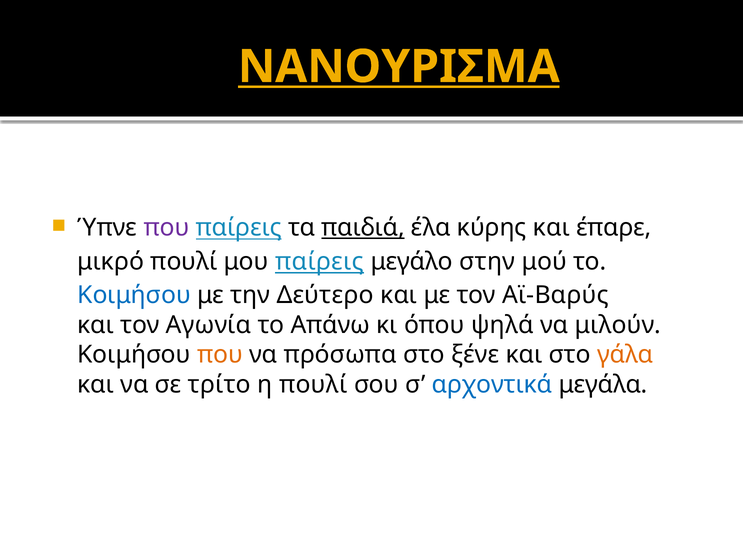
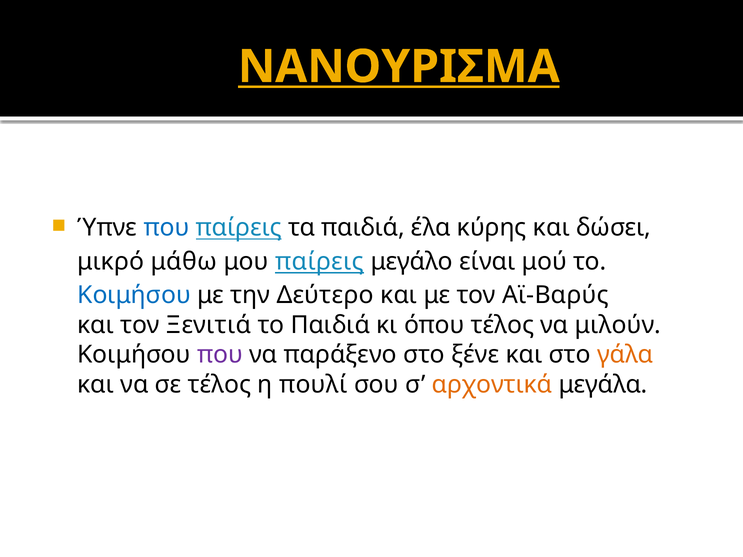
που at (166, 228) colour: purple -> blue
παιδιά at (363, 228) underline: present -> none
έπαρε: έπαρε -> δώσει
μικρό πουλί: πουλί -> μάθω
στην: στην -> είναι
Αγωνία: Αγωνία -> Ξενιτιά
το Απάνω: Απάνω -> Παιδιά
όπου ψηλά: ψηλά -> τέλος
που at (220, 355) colour: orange -> purple
πρόσωπα: πρόσωπα -> παράξενο
σε τρίτο: τρίτο -> τέλος
αρχοντικά colour: blue -> orange
